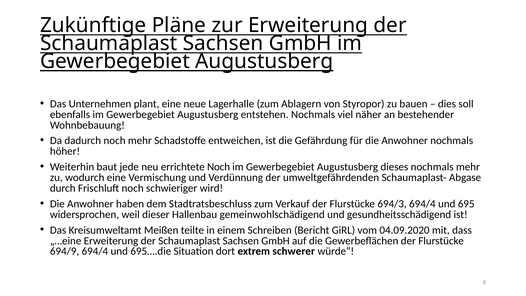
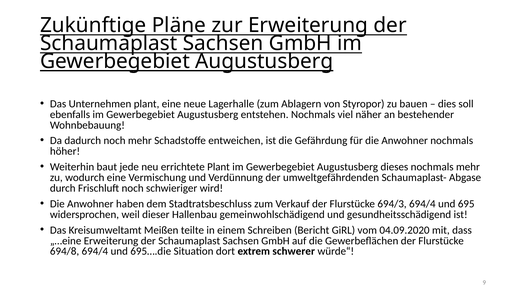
errichtete Noch: Noch -> Plant
694/9: 694/9 -> 694/8
